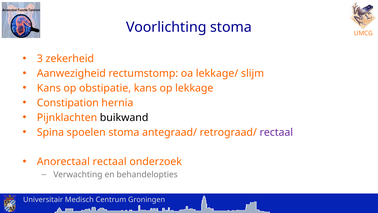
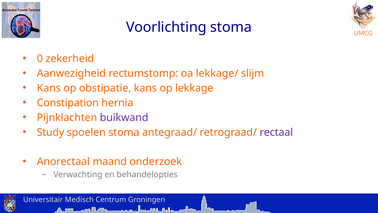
3: 3 -> 0
buikwand colour: black -> purple
Spina: Spina -> Study
Anorectaal rectaal: rectaal -> maand
